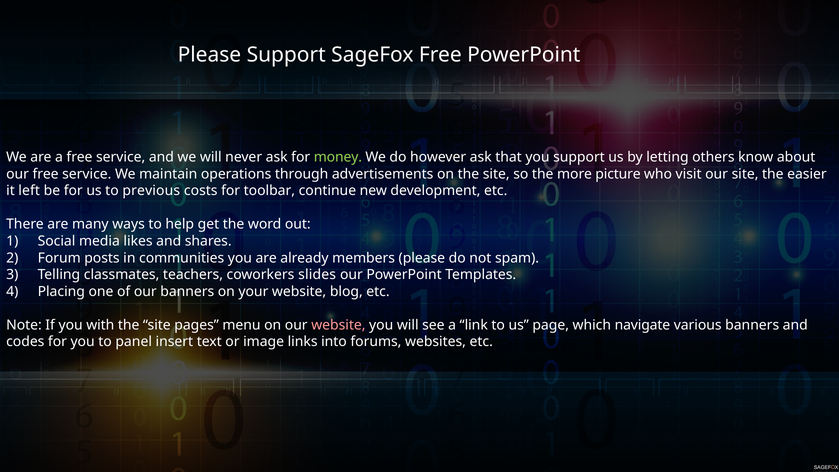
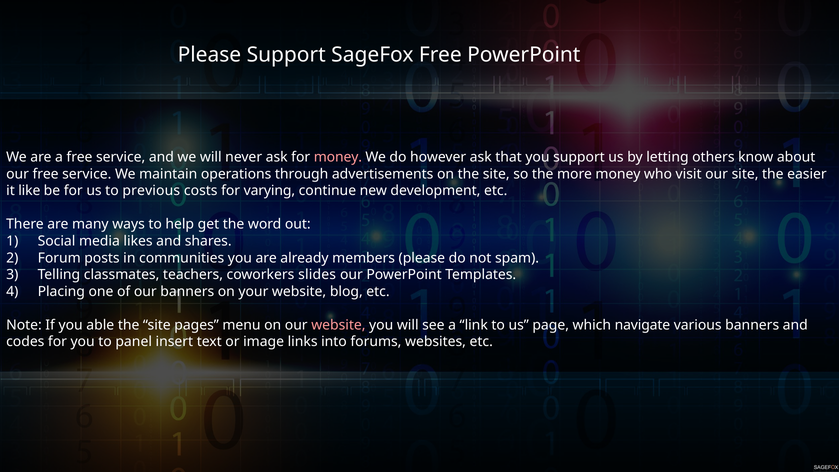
money at (338, 157) colour: light green -> pink
more picture: picture -> money
left: left -> like
toolbar: toolbar -> varying
with: with -> able
